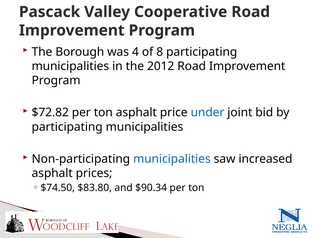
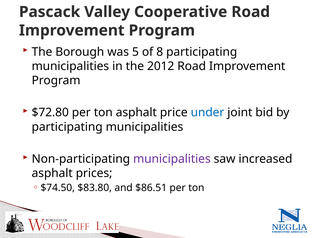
4: 4 -> 5
$72.82: $72.82 -> $72.80
municipalities at (172, 159) colour: blue -> purple
$90.34: $90.34 -> $86.51
